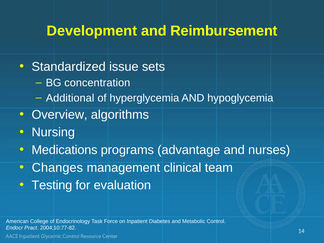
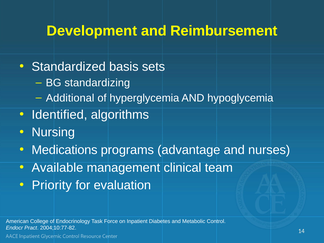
issue: issue -> basis
concentration: concentration -> standardizing
Overview: Overview -> Identified
Changes: Changes -> Available
Testing: Testing -> Priority
